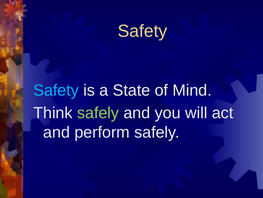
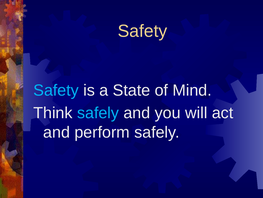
safely at (98, 113) colour: light green -> light blue
